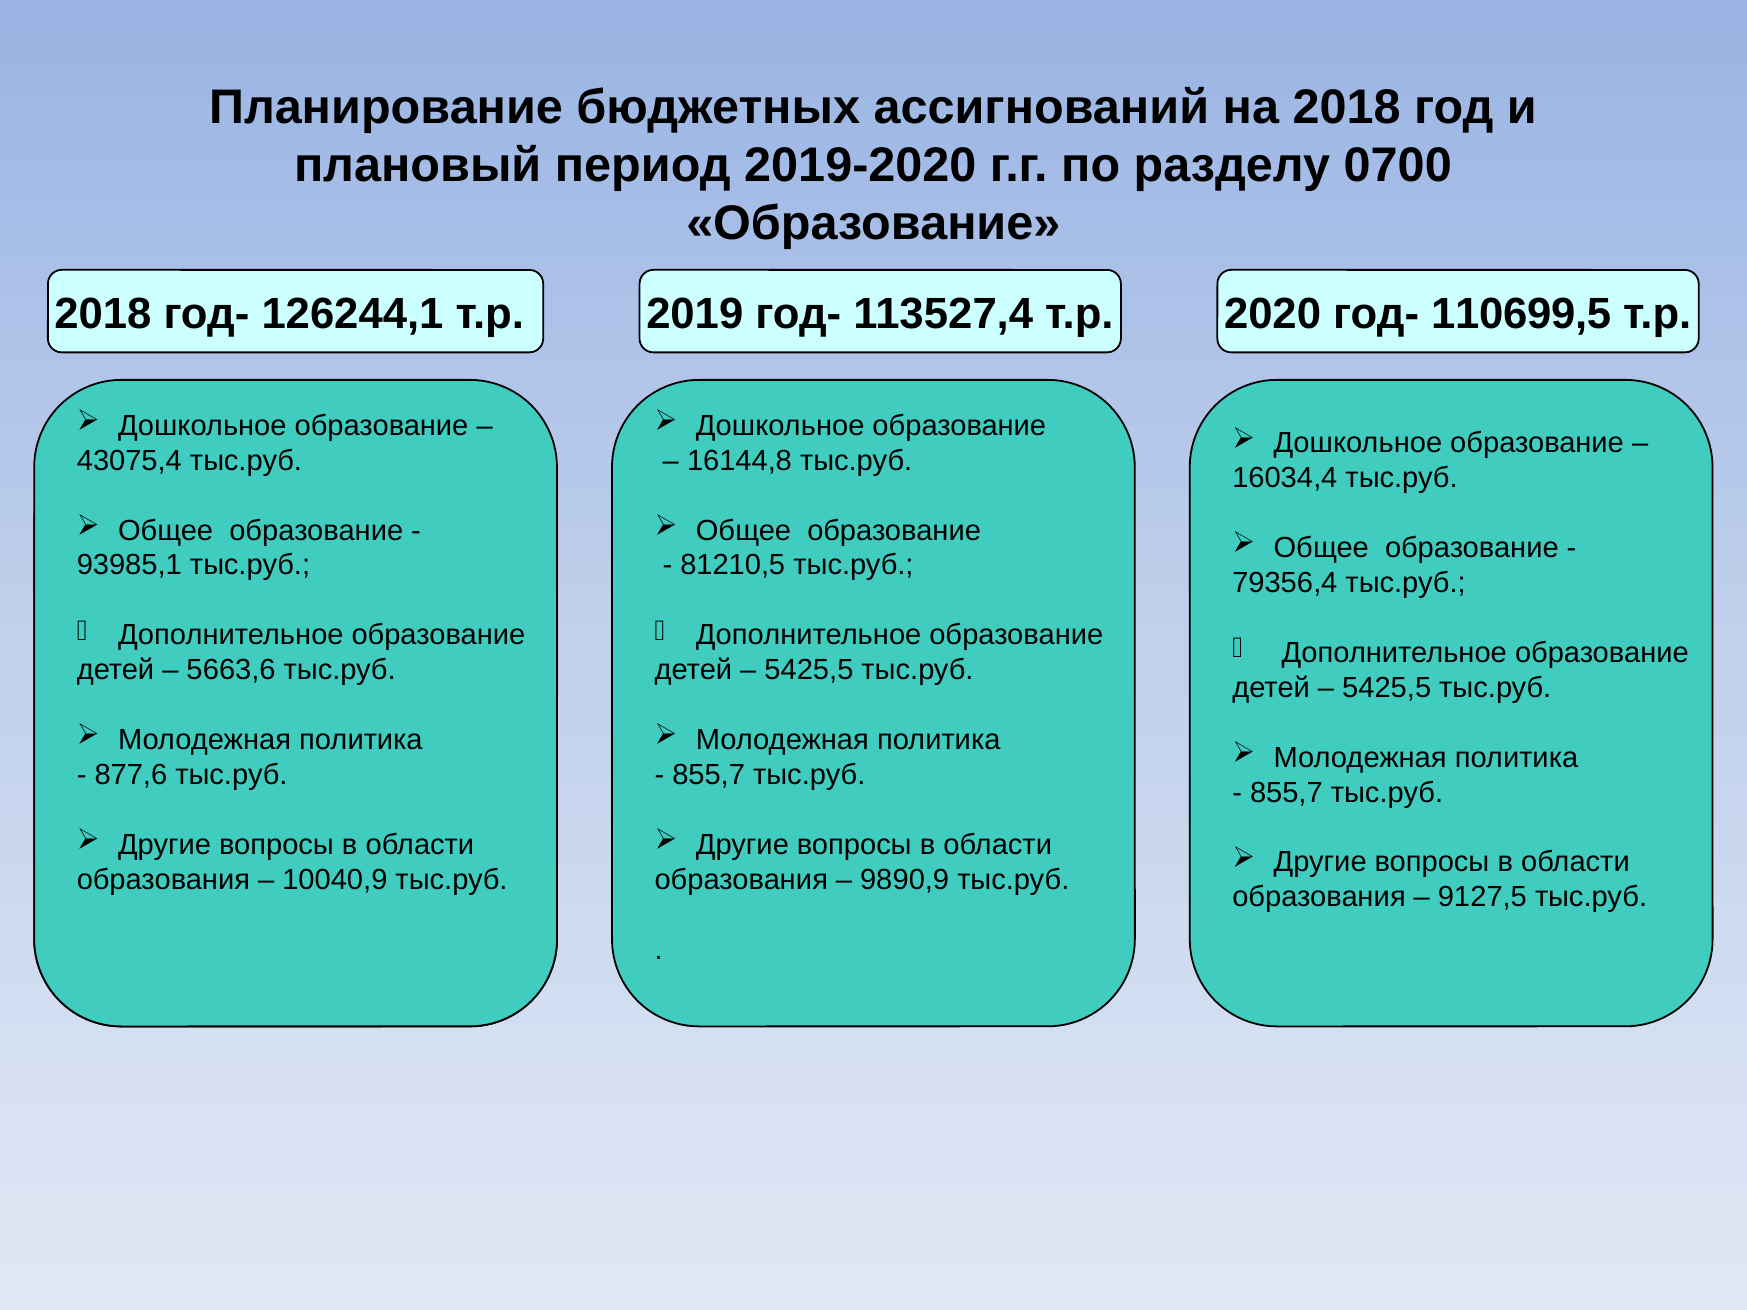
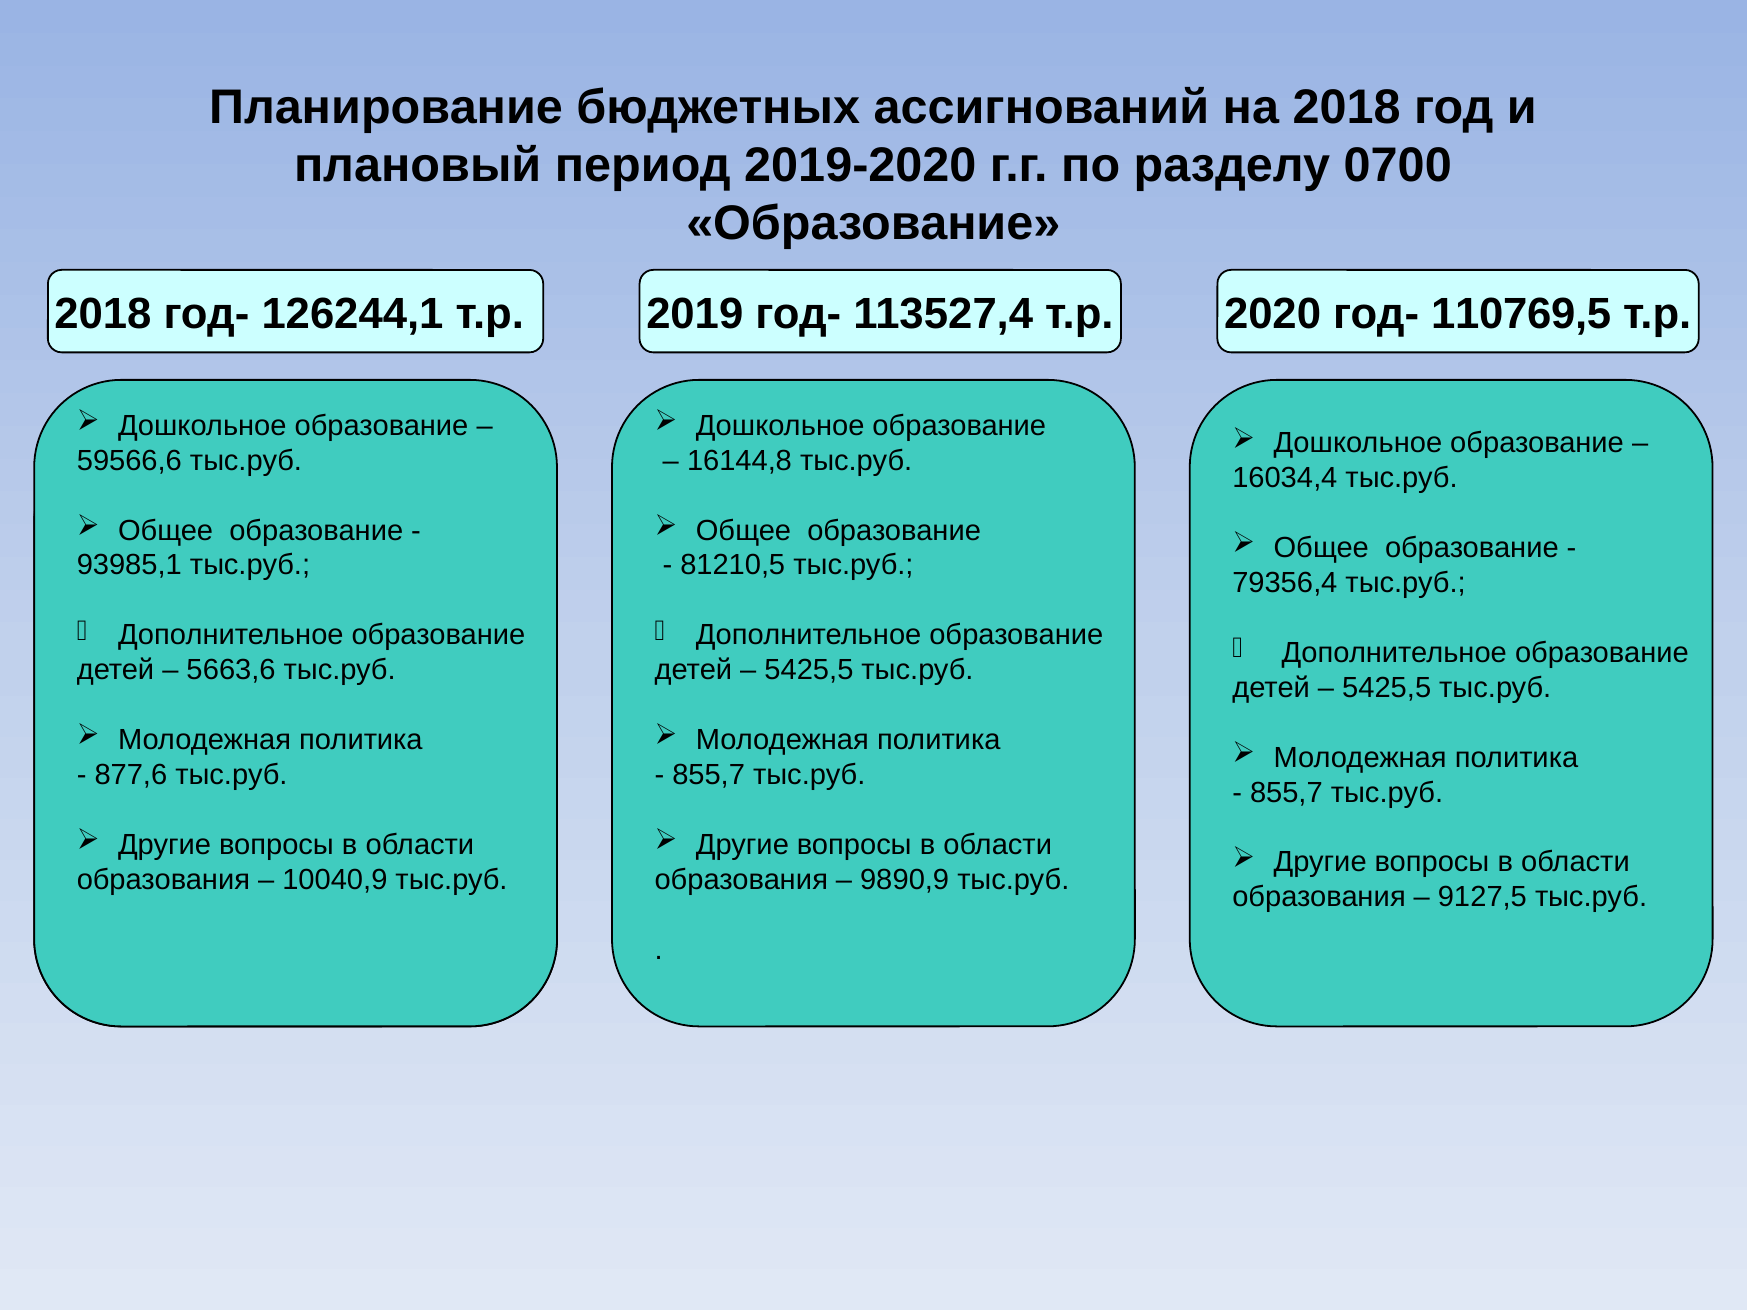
110699,5: 110699,5 -> 110769,5
43075,4: 43075,4 -> 59566,6
